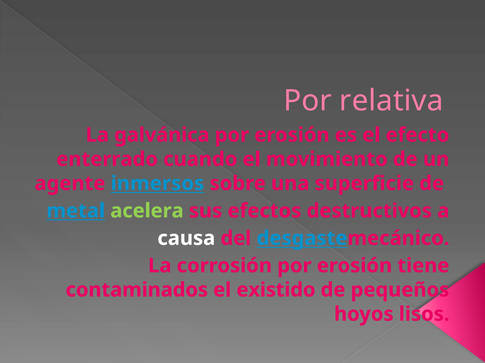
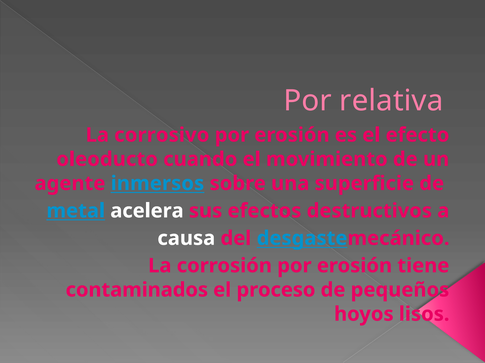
galvánica: galvánica -> corrosivo
enterrado: enterrado -> oleoducto
acelera colour: light green -> white
existido: existido -> proceso
